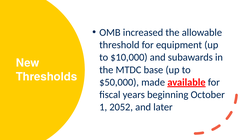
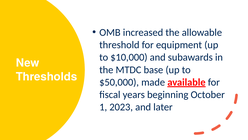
2052: 2052 -> 2023
